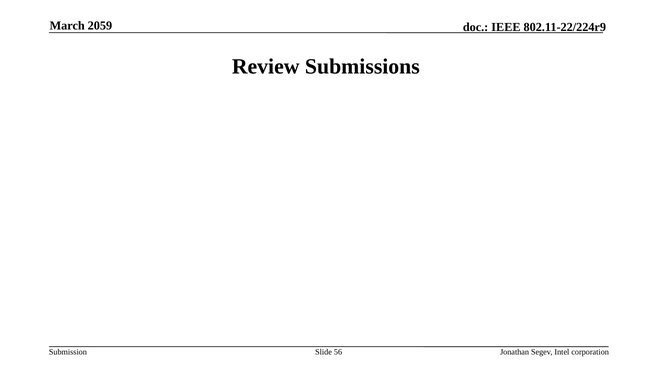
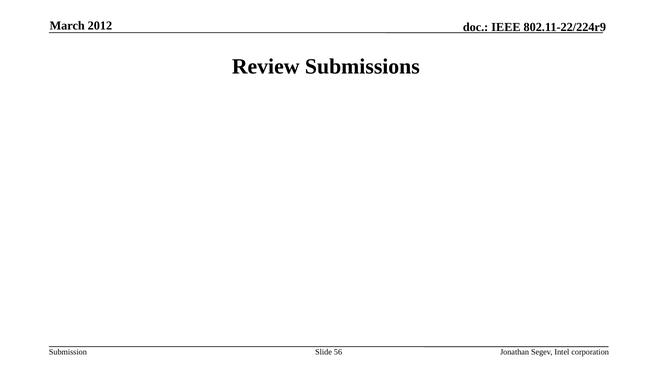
2059: 2059 -> 2012
